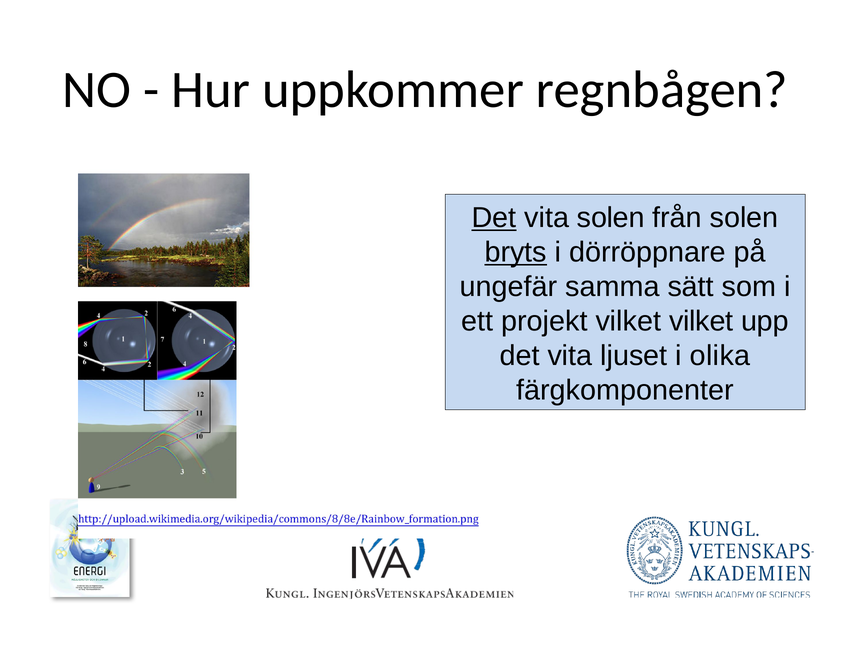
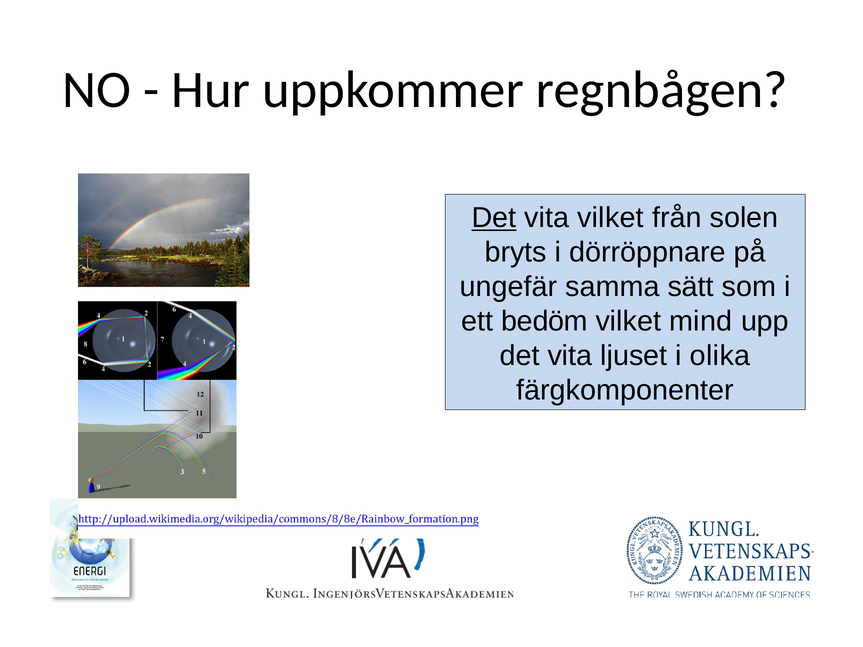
vita solen: solen -> vilket
bryts underline: present -> none
projekt: projekt -> bedöm
vilket vilket: vilket -> mind
